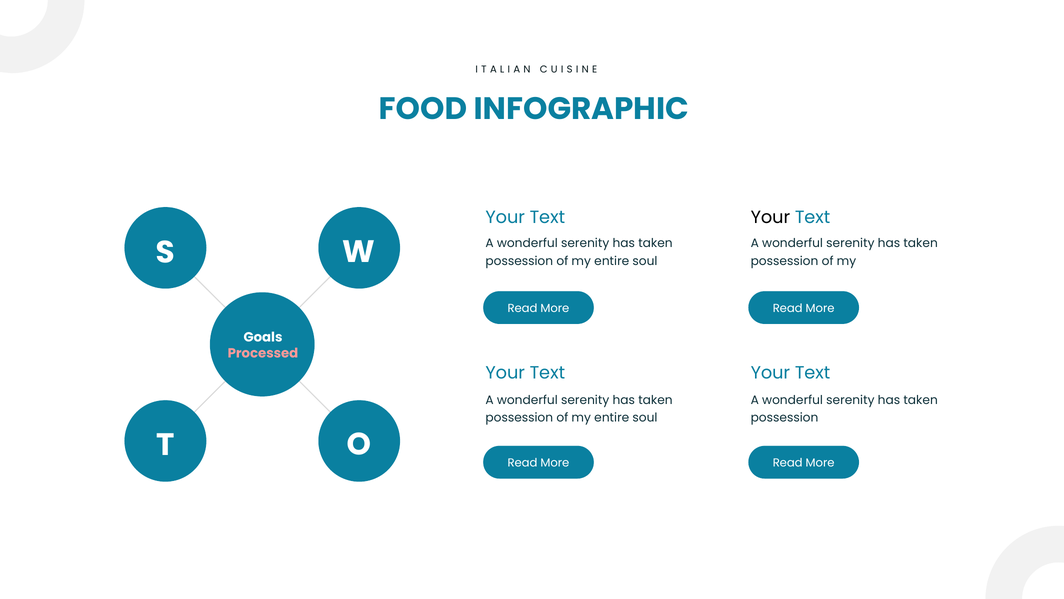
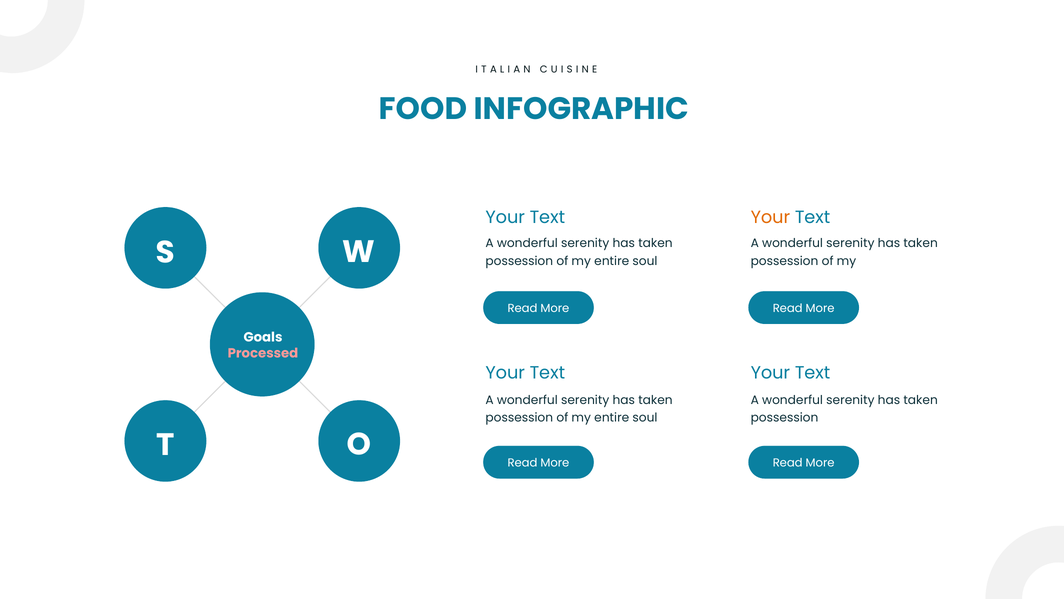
Your at (770, 217) colour: black -> orange
